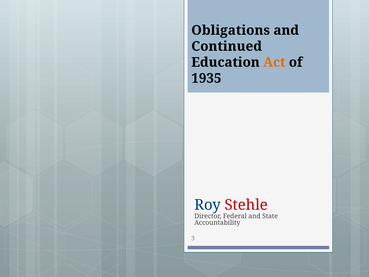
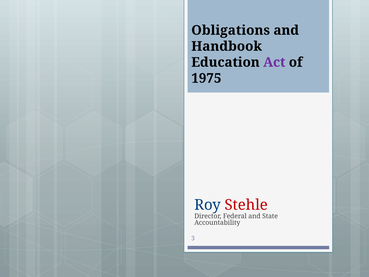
Continued: Continued -> Handbook
Act colour: orange -> purple
1935: 1935 -> 1975
